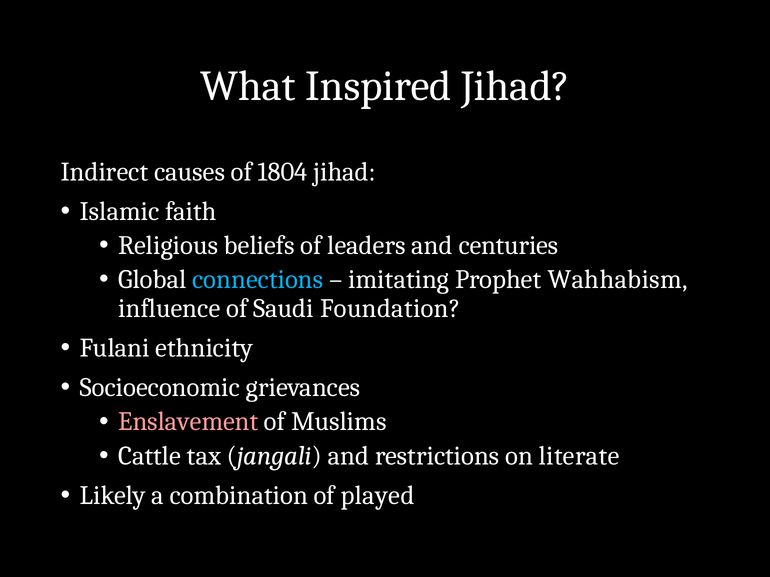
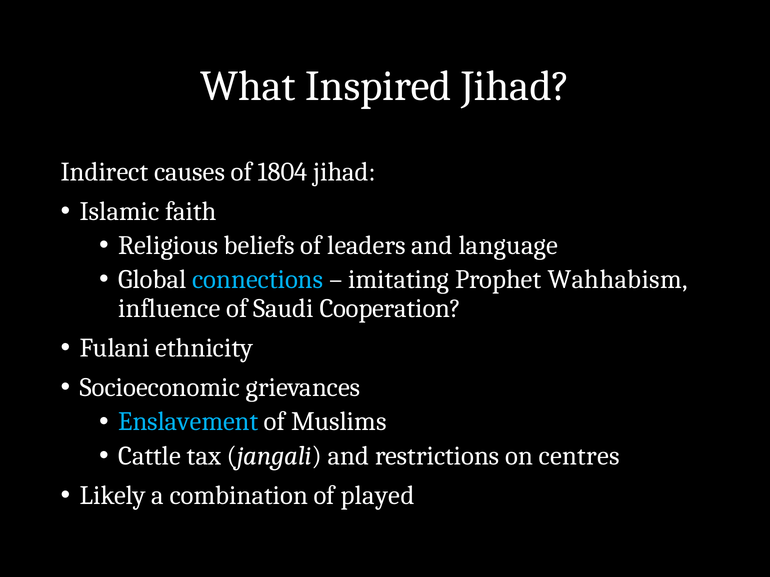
centuries: centuries -> language
Foundation: Foundation -> Cooperation
Enslavement colour: pink -> light blue
literate: literate -> centres
